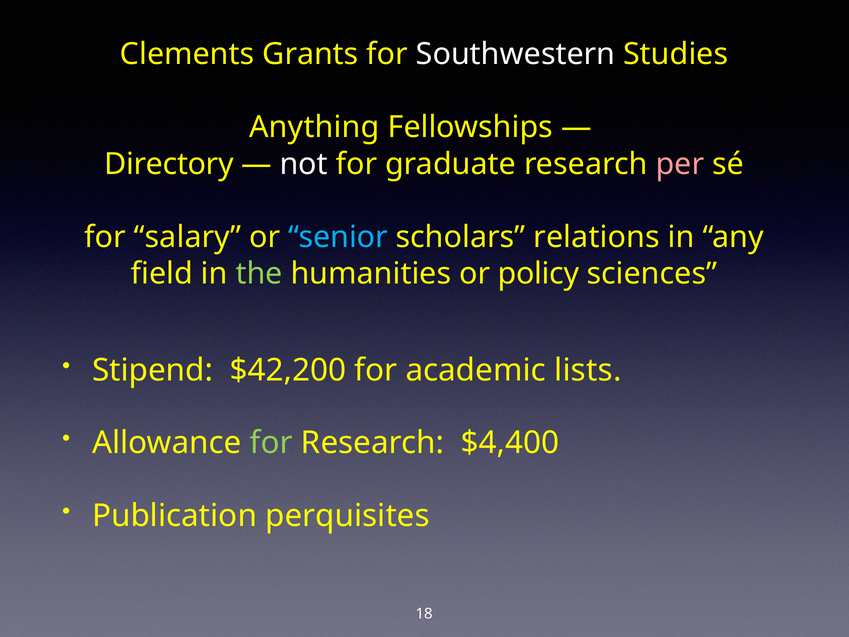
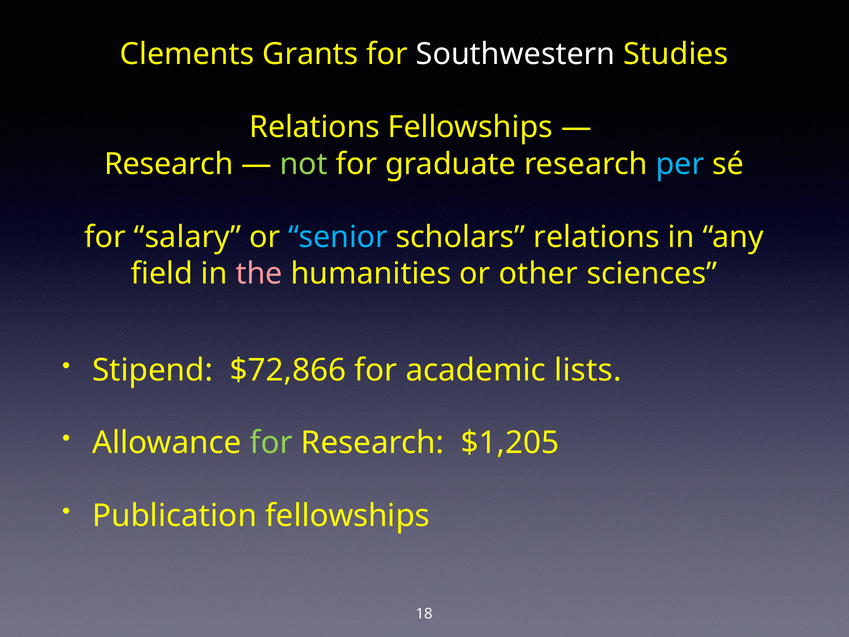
Anything at (314, 127): Anything -> Relations
Directory at (169, 164): Directory -> Research
not colour: white -> light green
per colour: pink -> light blue
the colour: light green -> pink
policy: policy -> other
$42,200: $42,200 -> $72,866
$4,400: $4,400 -> $1,205
Publication perquisites: perquisites -> fellowships
